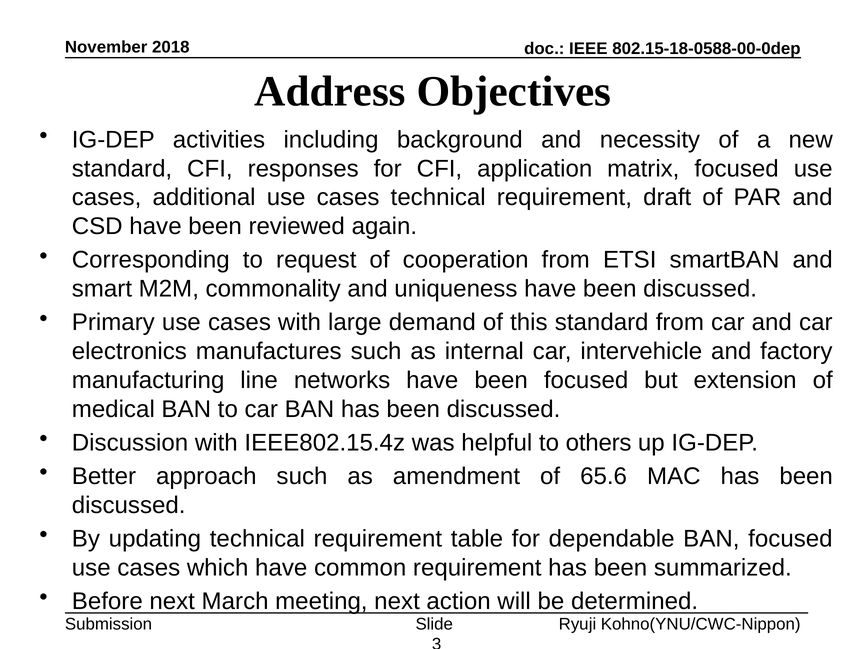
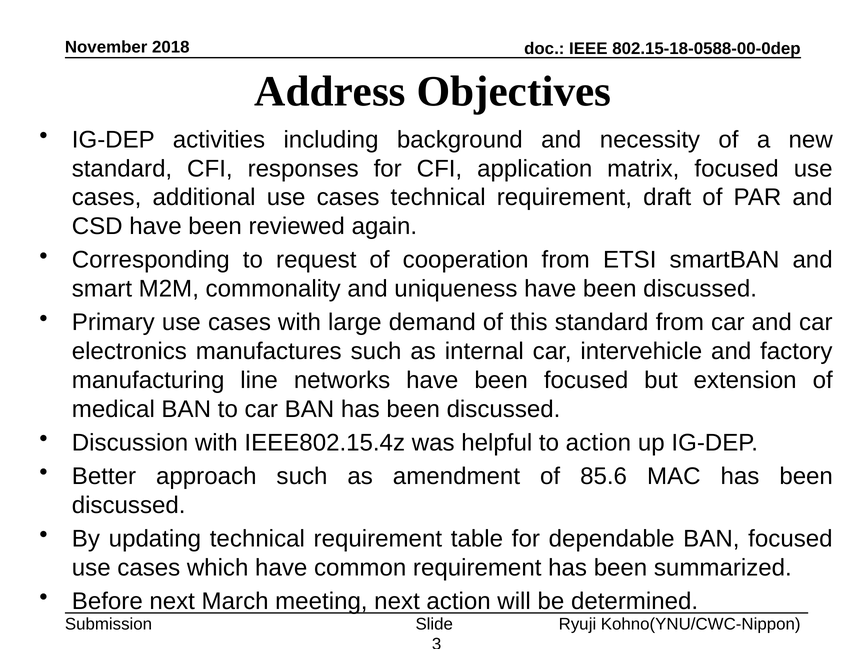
to others: others -> action
65.6: 65.6 -> 85.6
